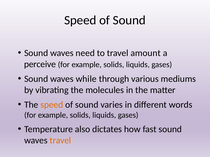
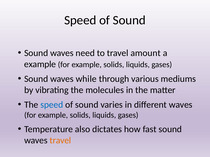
perceive at (40, 64): perceive -> example
speed at (52, 105) colour: orange -> blue
different words: words -> waves
